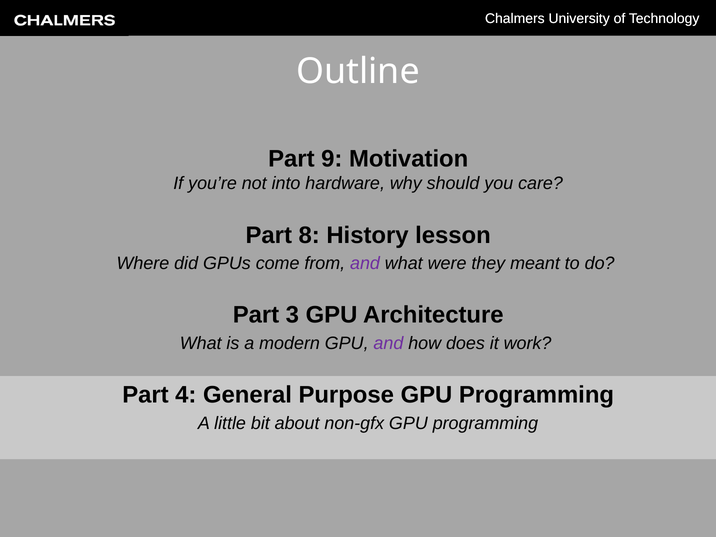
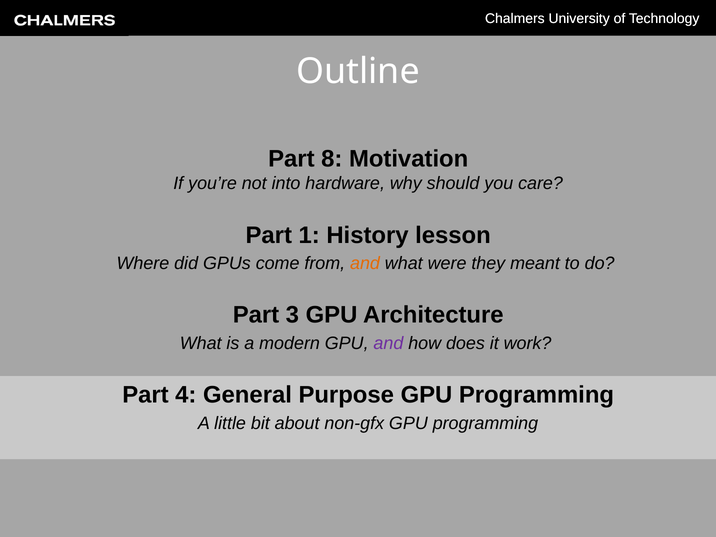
9: 9 -> 8
8: 8 -> 1
and at (365, 263) colour: purple -> orange
